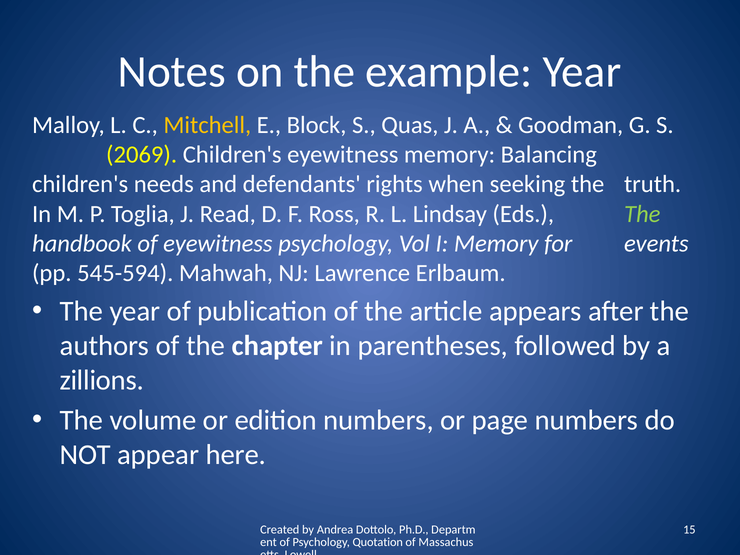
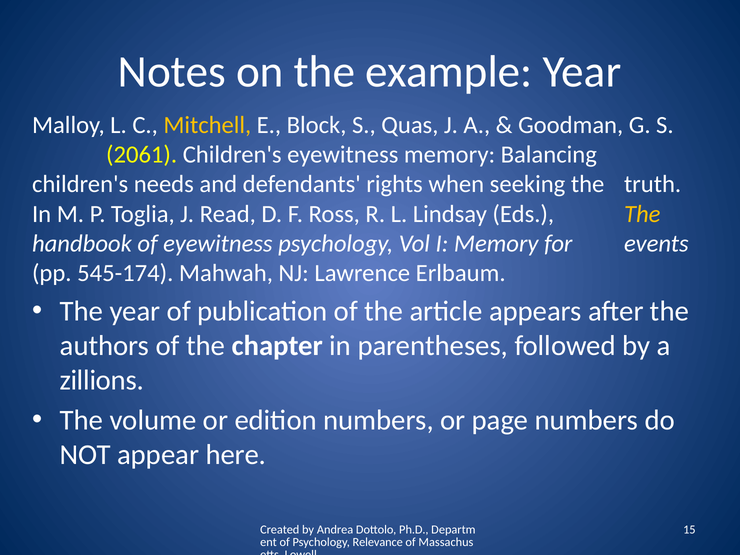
2069: 2069 -> 2061
The at (642, 214) colour: light green -> yellow
545-594: 545-594 -> 545-174
Quotation: Quotation -> Relevance
